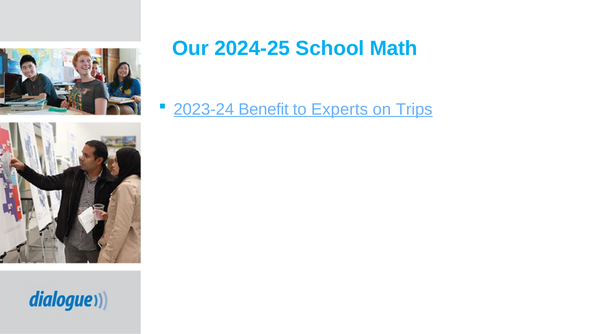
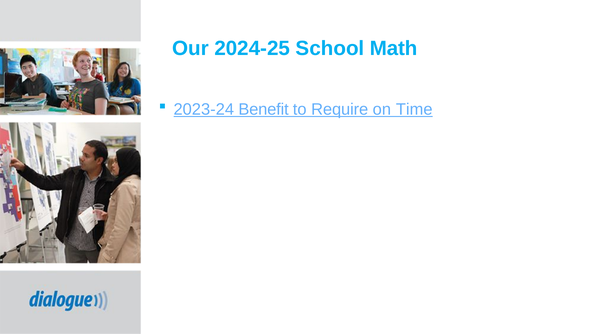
Experts: Experts -> Require
Trips: Trips -> Time
